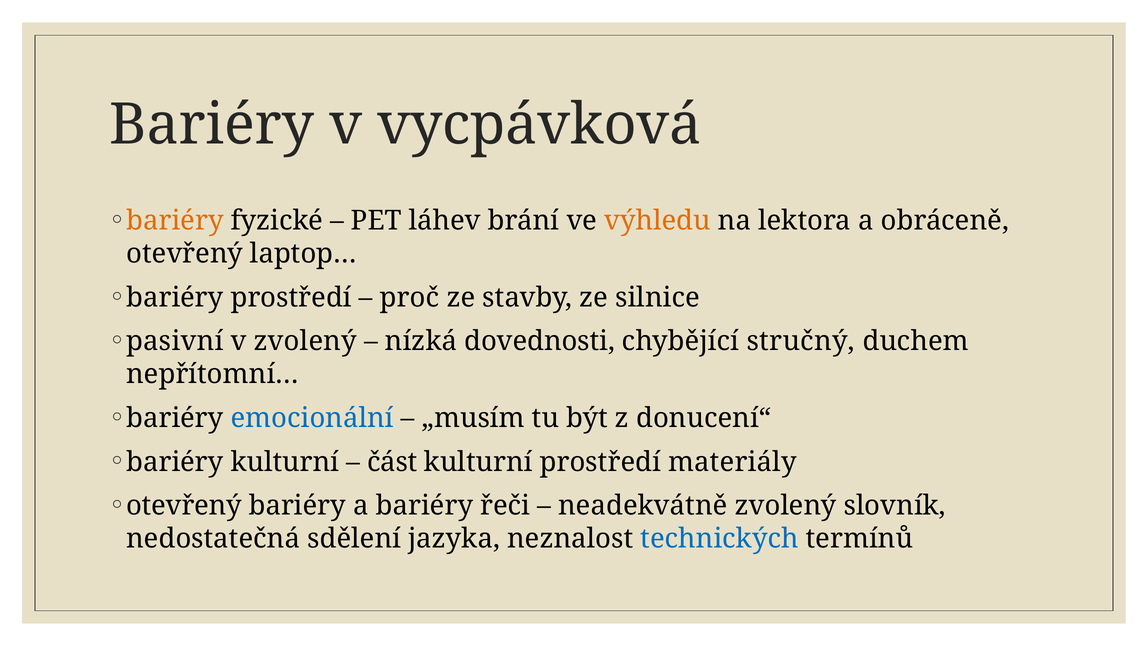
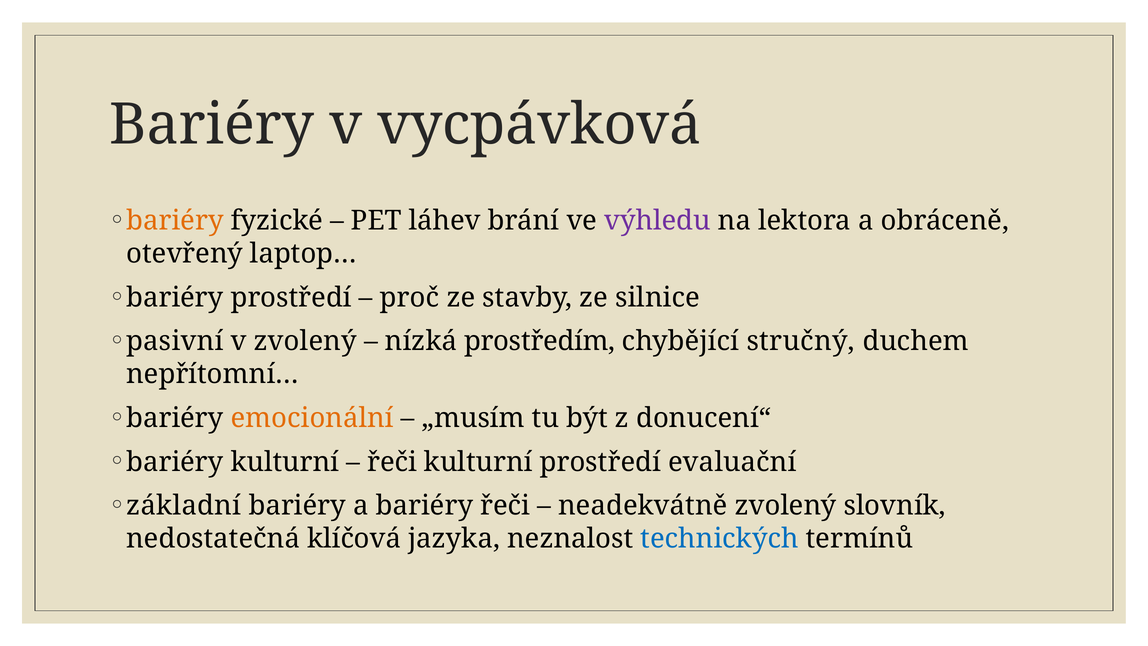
výhledu colour: orange -> purple
dovednosti: dovednosti -> prostředím
emocionální colour: blue -> orange
část at (392, 462): část -> řeči
materiály: materiály -> evaluační
otevřený at (184, 506): otevřený -> základní
sdělení: sdělení -> klíčová
